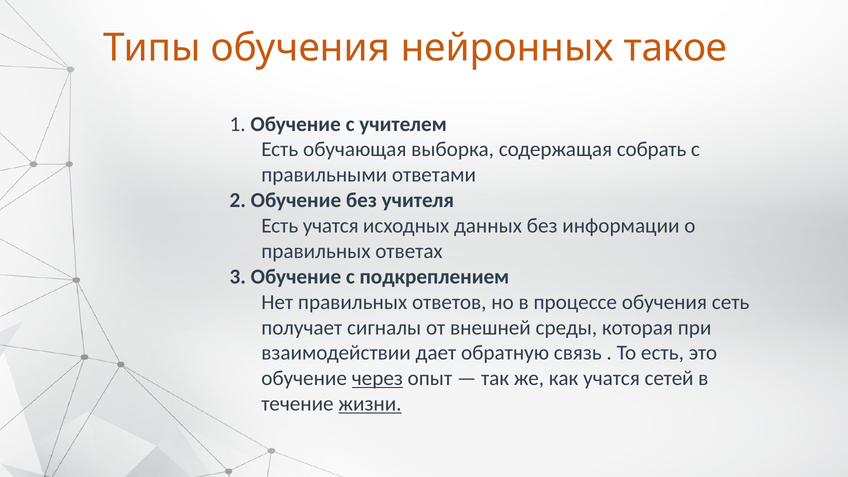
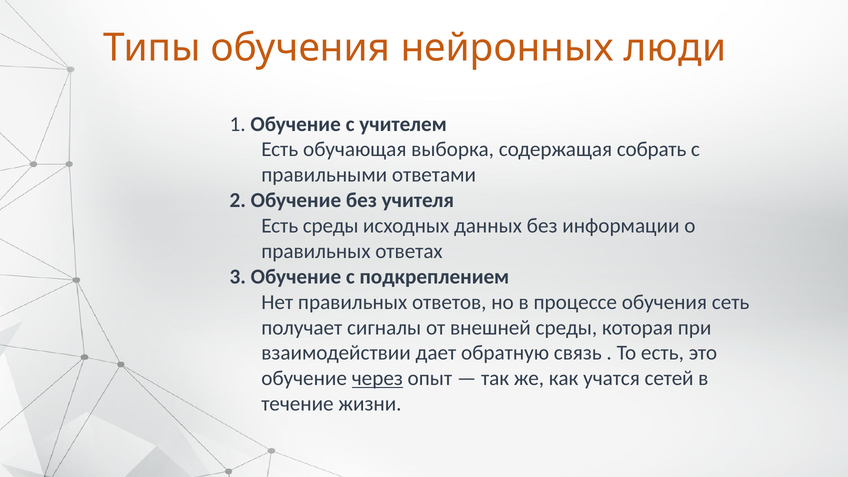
такое: такое -> люди
Есть учатся: учатся -> среды
жизни underline: present -> none
